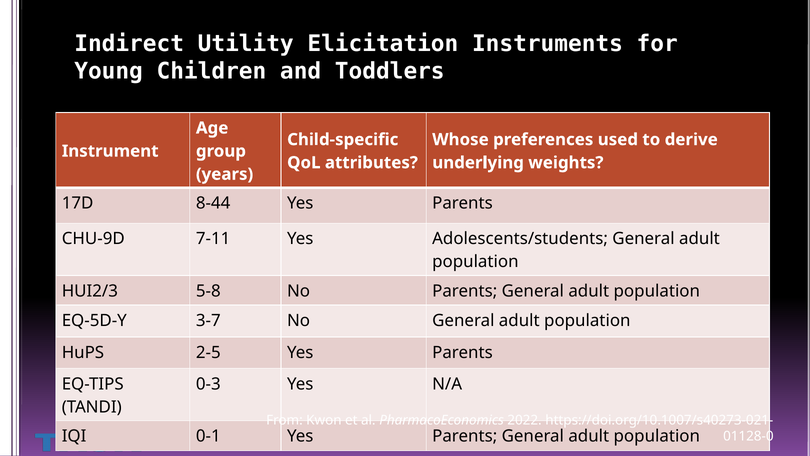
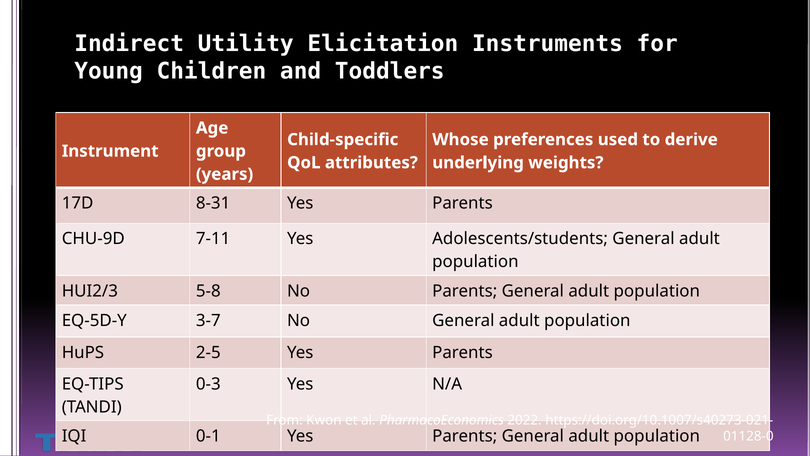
8-44: 8-44 -> 8-31
